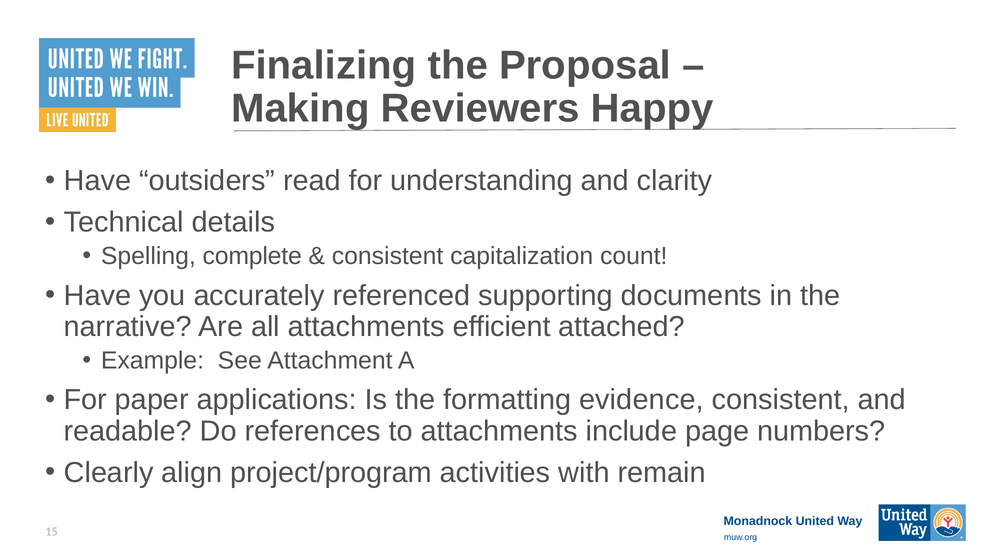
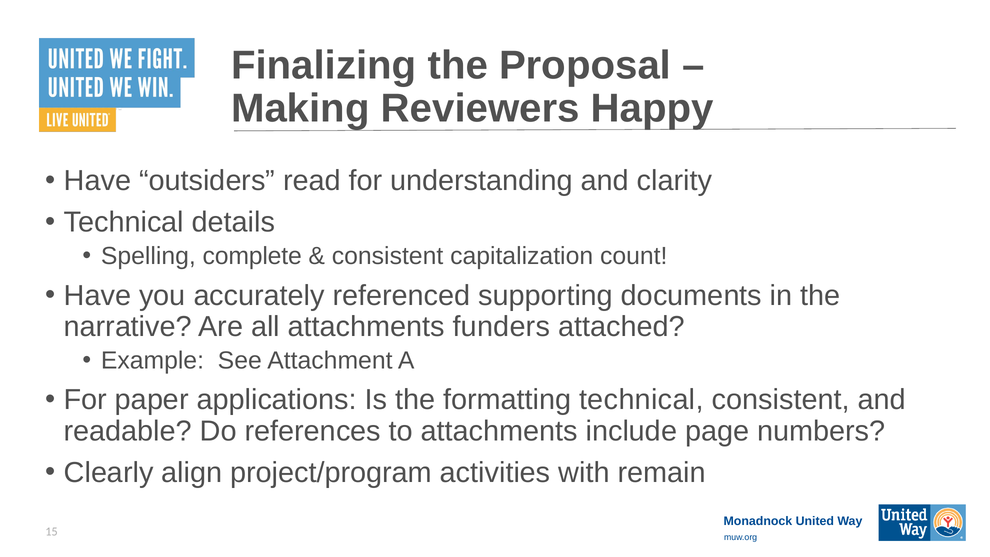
efficient: efficient -> funders
formatting evidence: evidence -> technical
